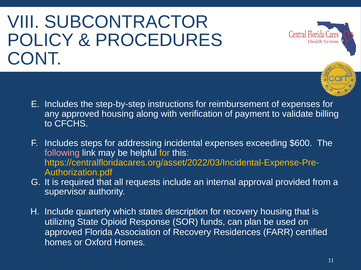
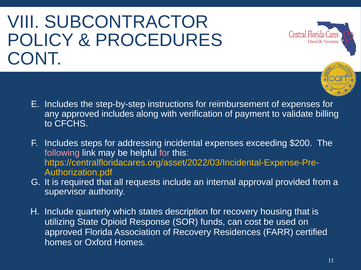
approved housing: housing -> includes
$600: $600 -> $200
for at (165, 153) colour: yellow -> pink
plan: plan -> cost
